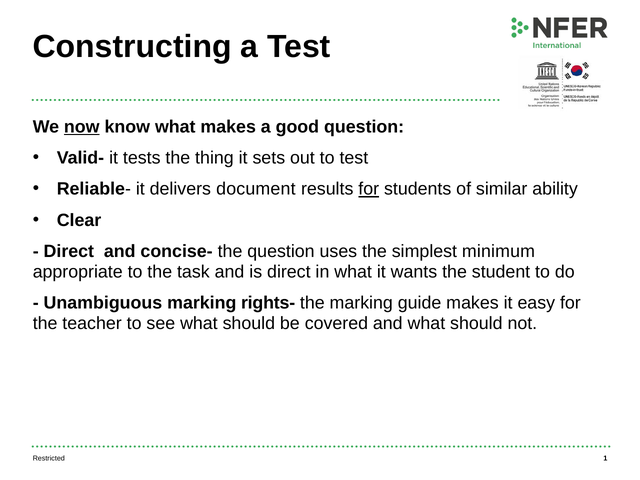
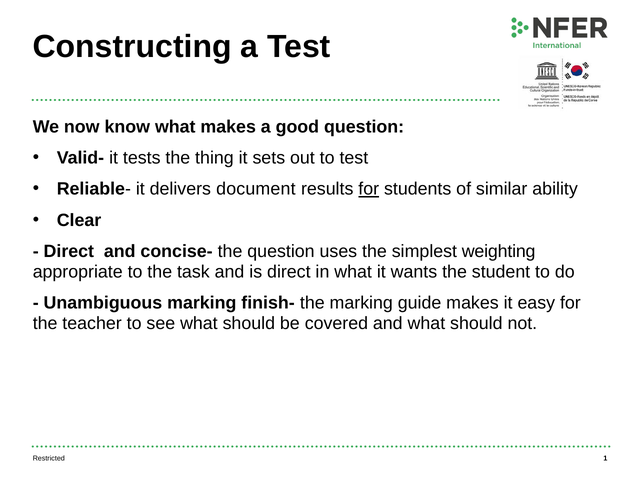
now underline: present -> none
minimum: minimum -> weighting
rights-: rights- -> finish-
